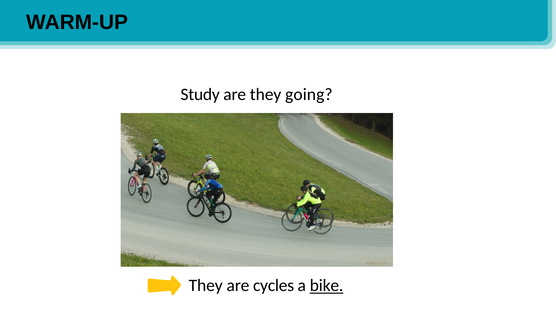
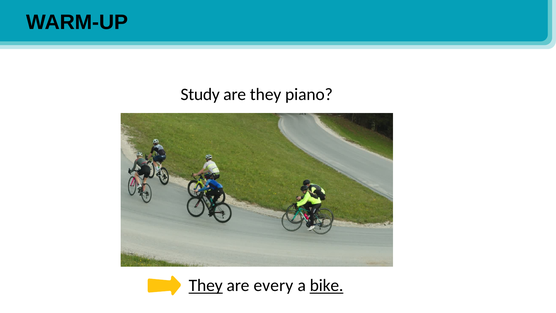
going: going -> piano
They at (206, 285) underline: none -> present
cycles: cycles -> every
